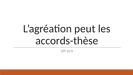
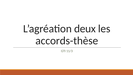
peut: peut -> deux
